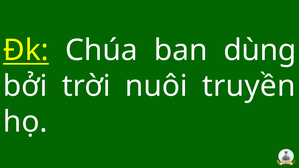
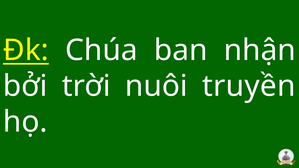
dùng: dùng -> nhận
